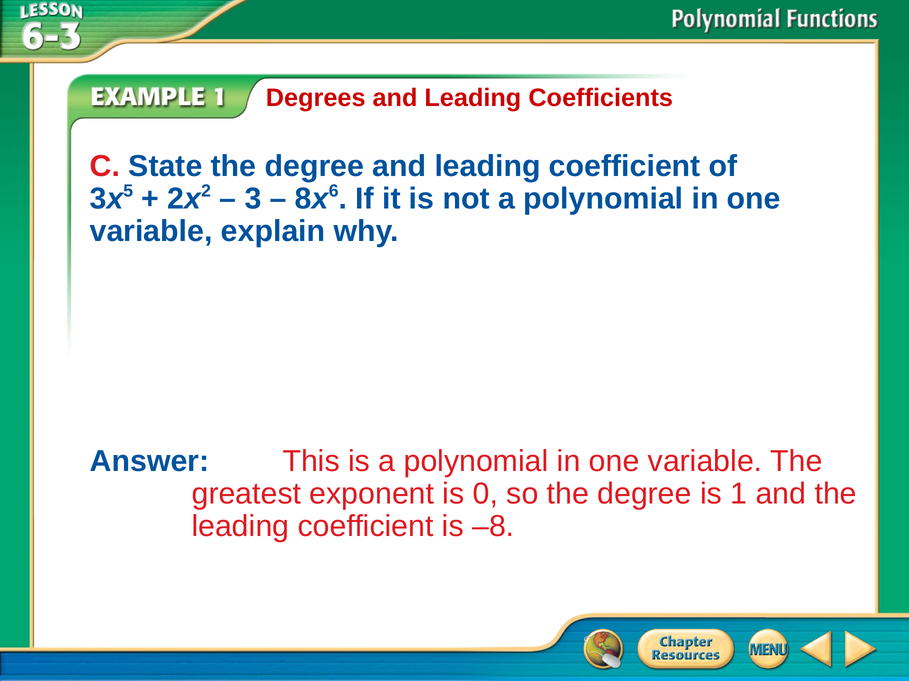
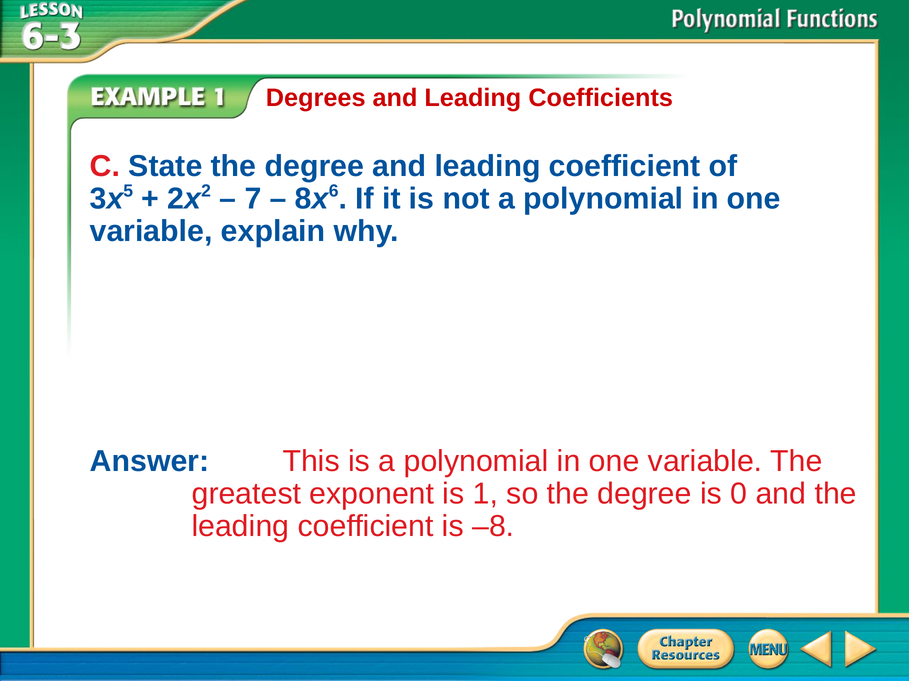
3: 3 -> 7
0: 0 -> 1
1: 1 -> 0
